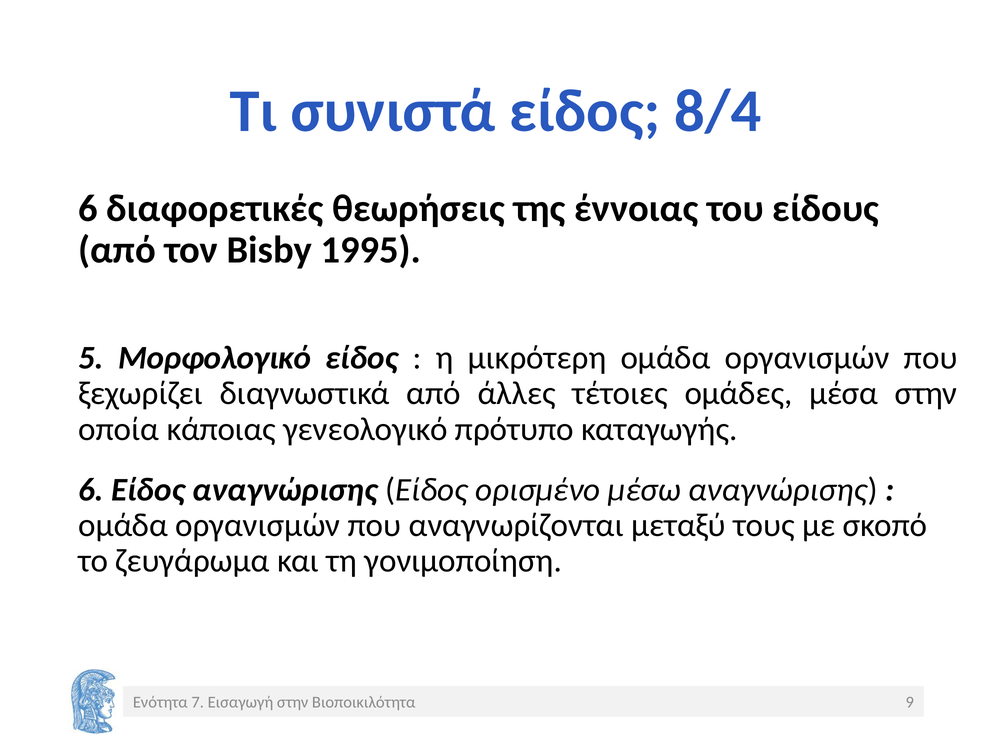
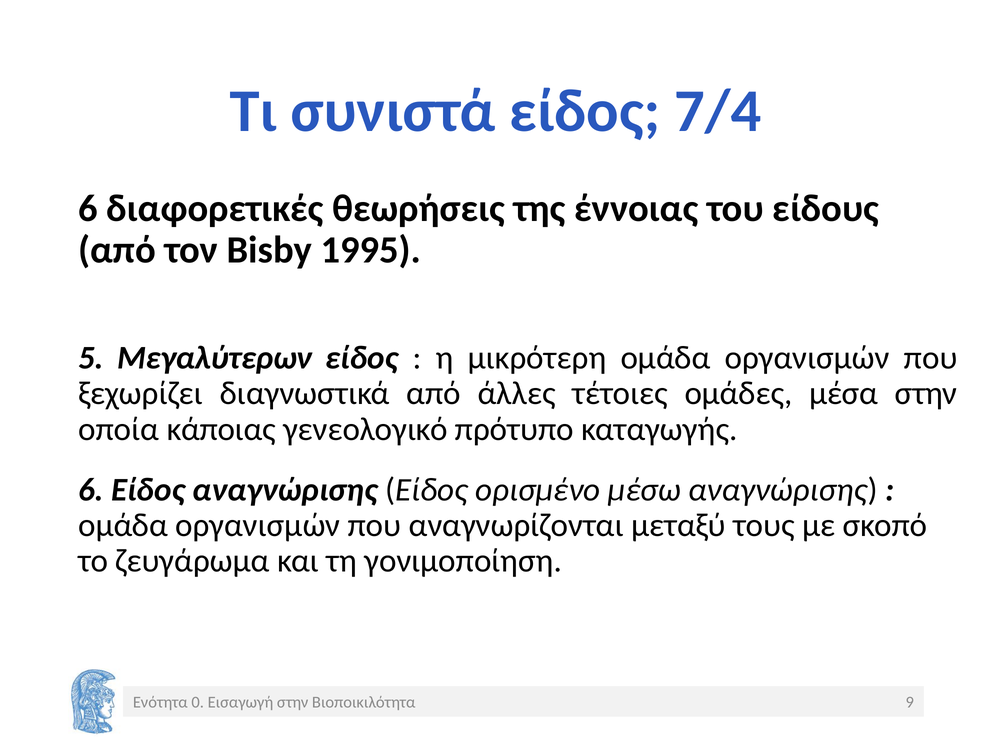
8/4: 8/4 -> 7/4
Μορφολογικό: Μορφολογικό -> Μεγαλύτερων
7: 7 -> 0
